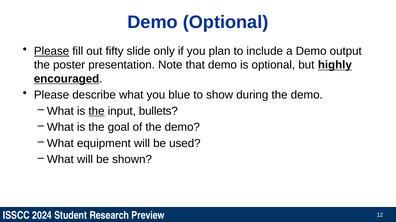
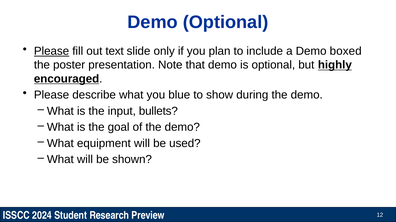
fifty: fifty -> text
output: output -> boxed
the at (96, 111) underline: present -> none
